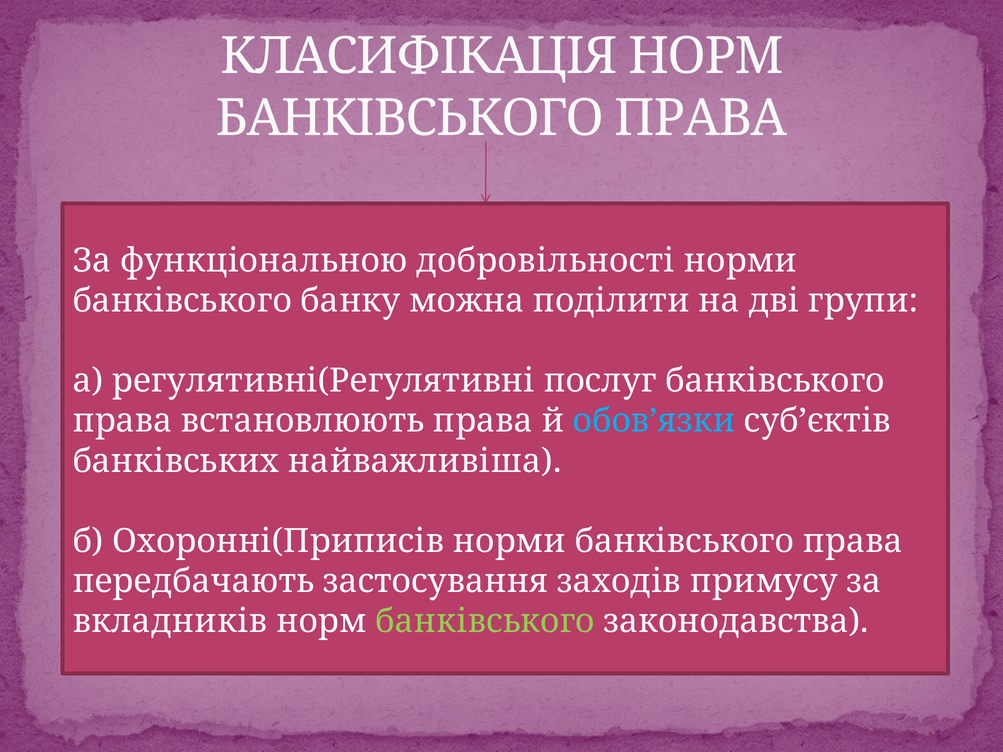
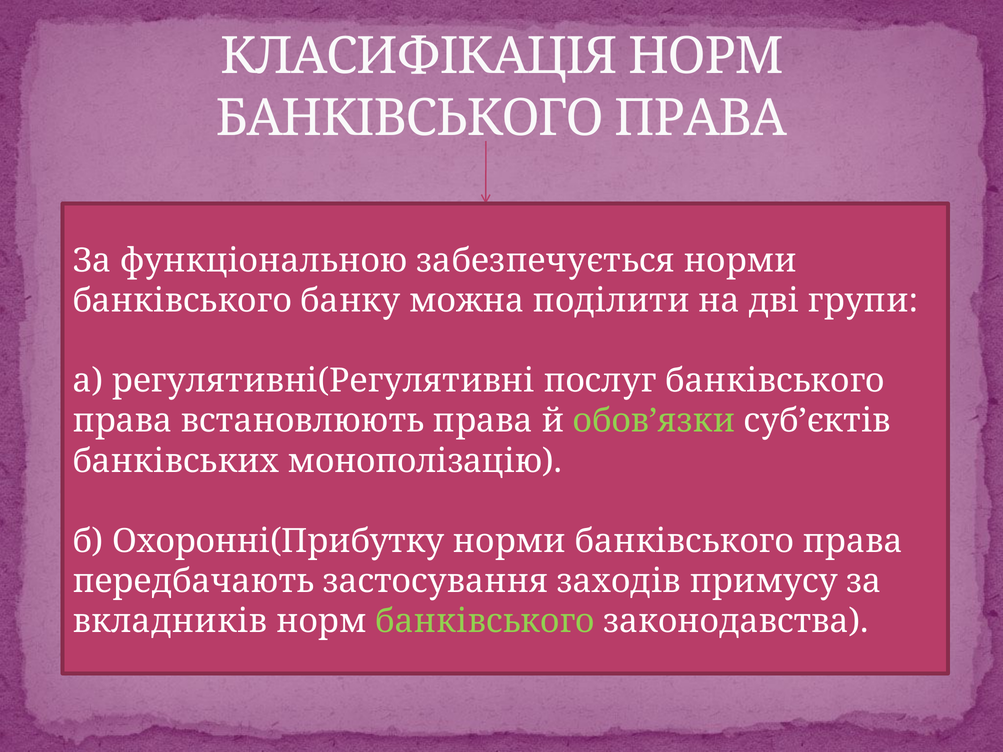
добровільності: добровільності -> забезпечується
обов’язки colour: light blue -> light green
найважливіша: найважливіша -> монополізацію
Охоронні(Приписів: Охоронні(Приписів -> Охоронні(Прибутку
